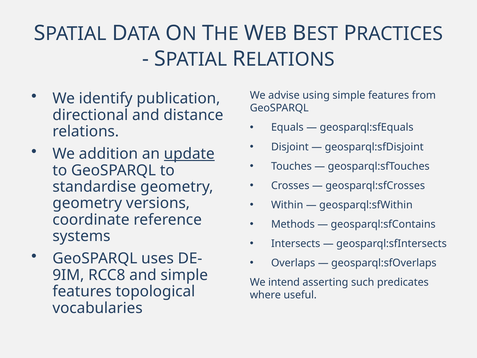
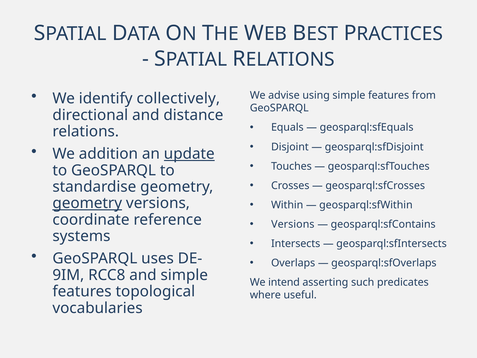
publication: publication -> collectively
geometry at (87, 203) underline: none -> present
Methods at (293, 224): Methods -> Versions
